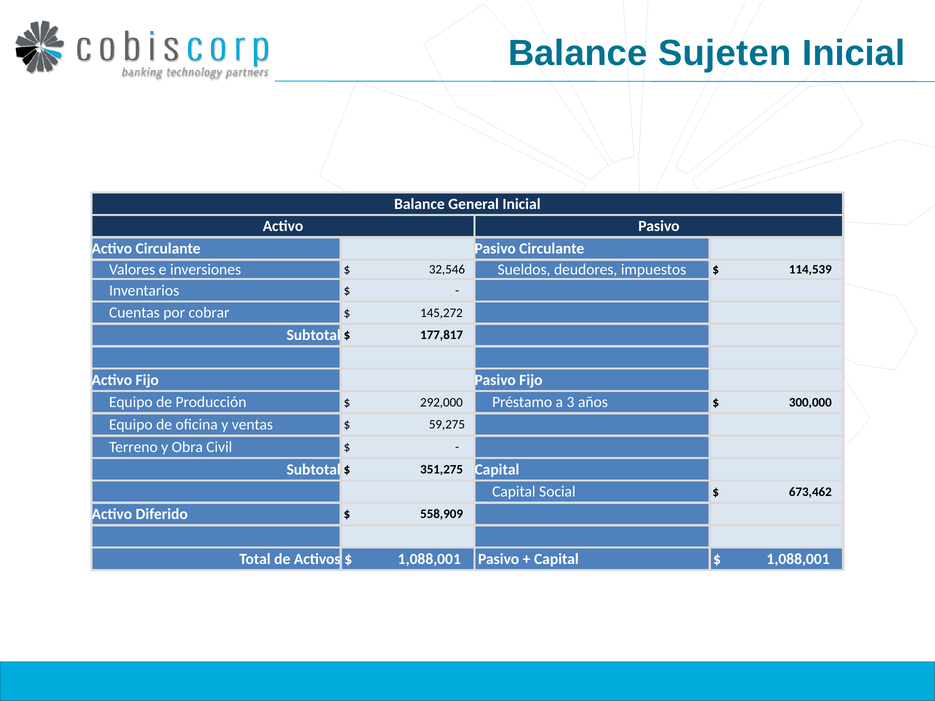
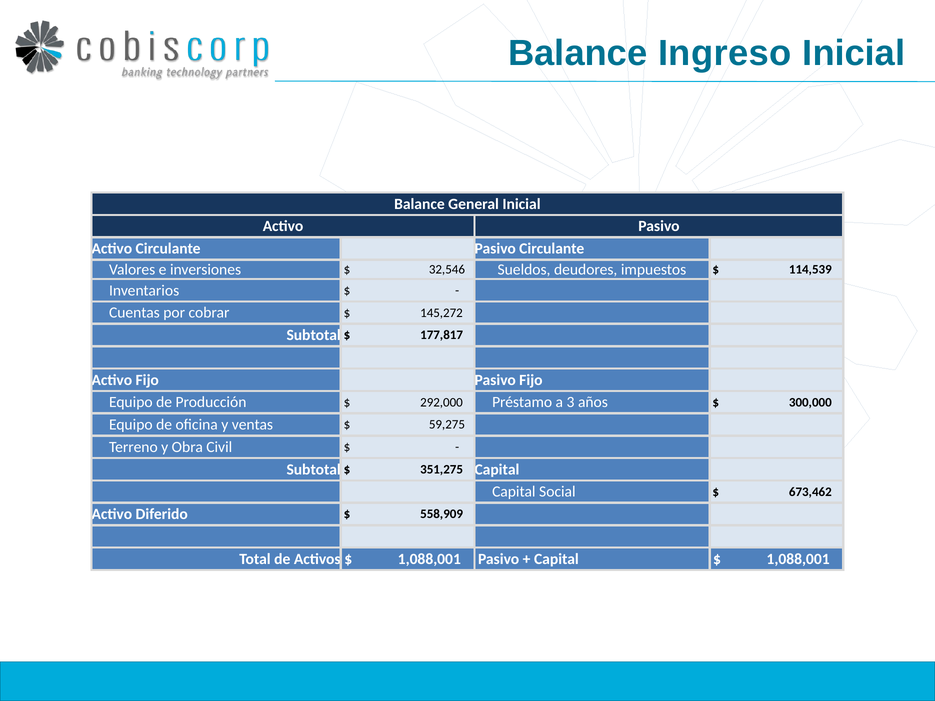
Sujeten: Sujeten -> Ingreso
